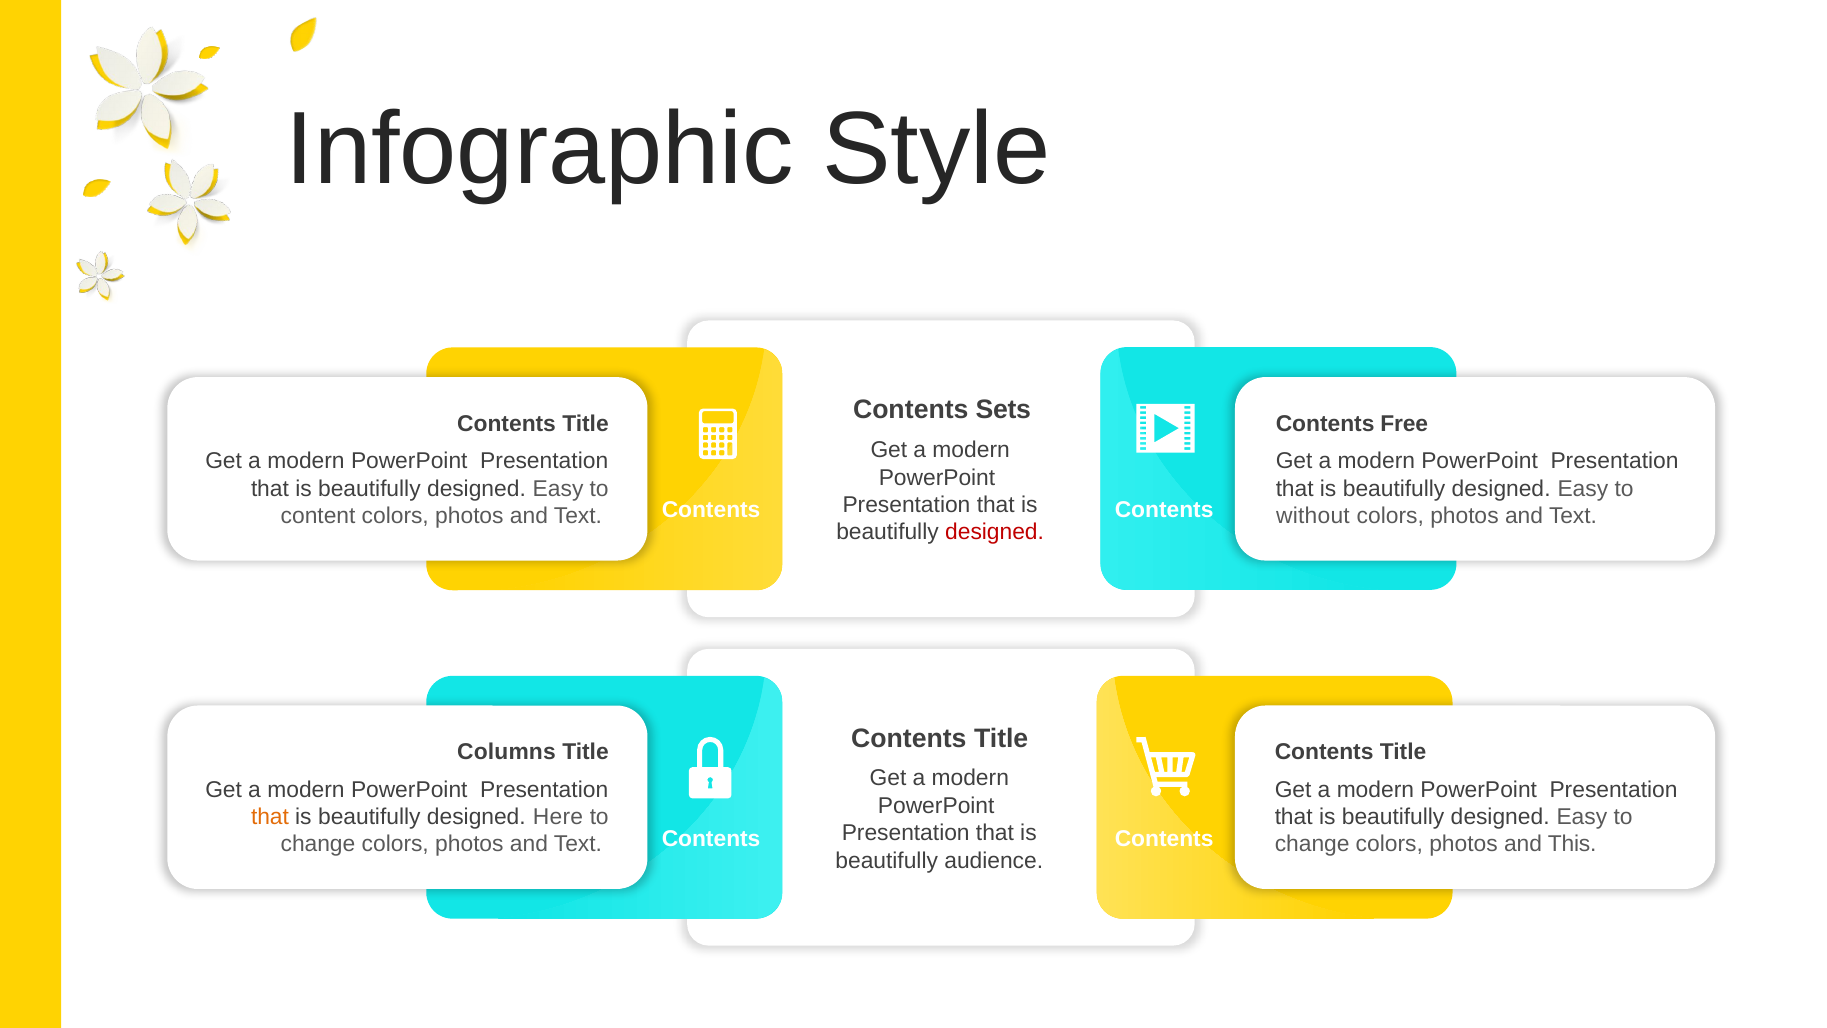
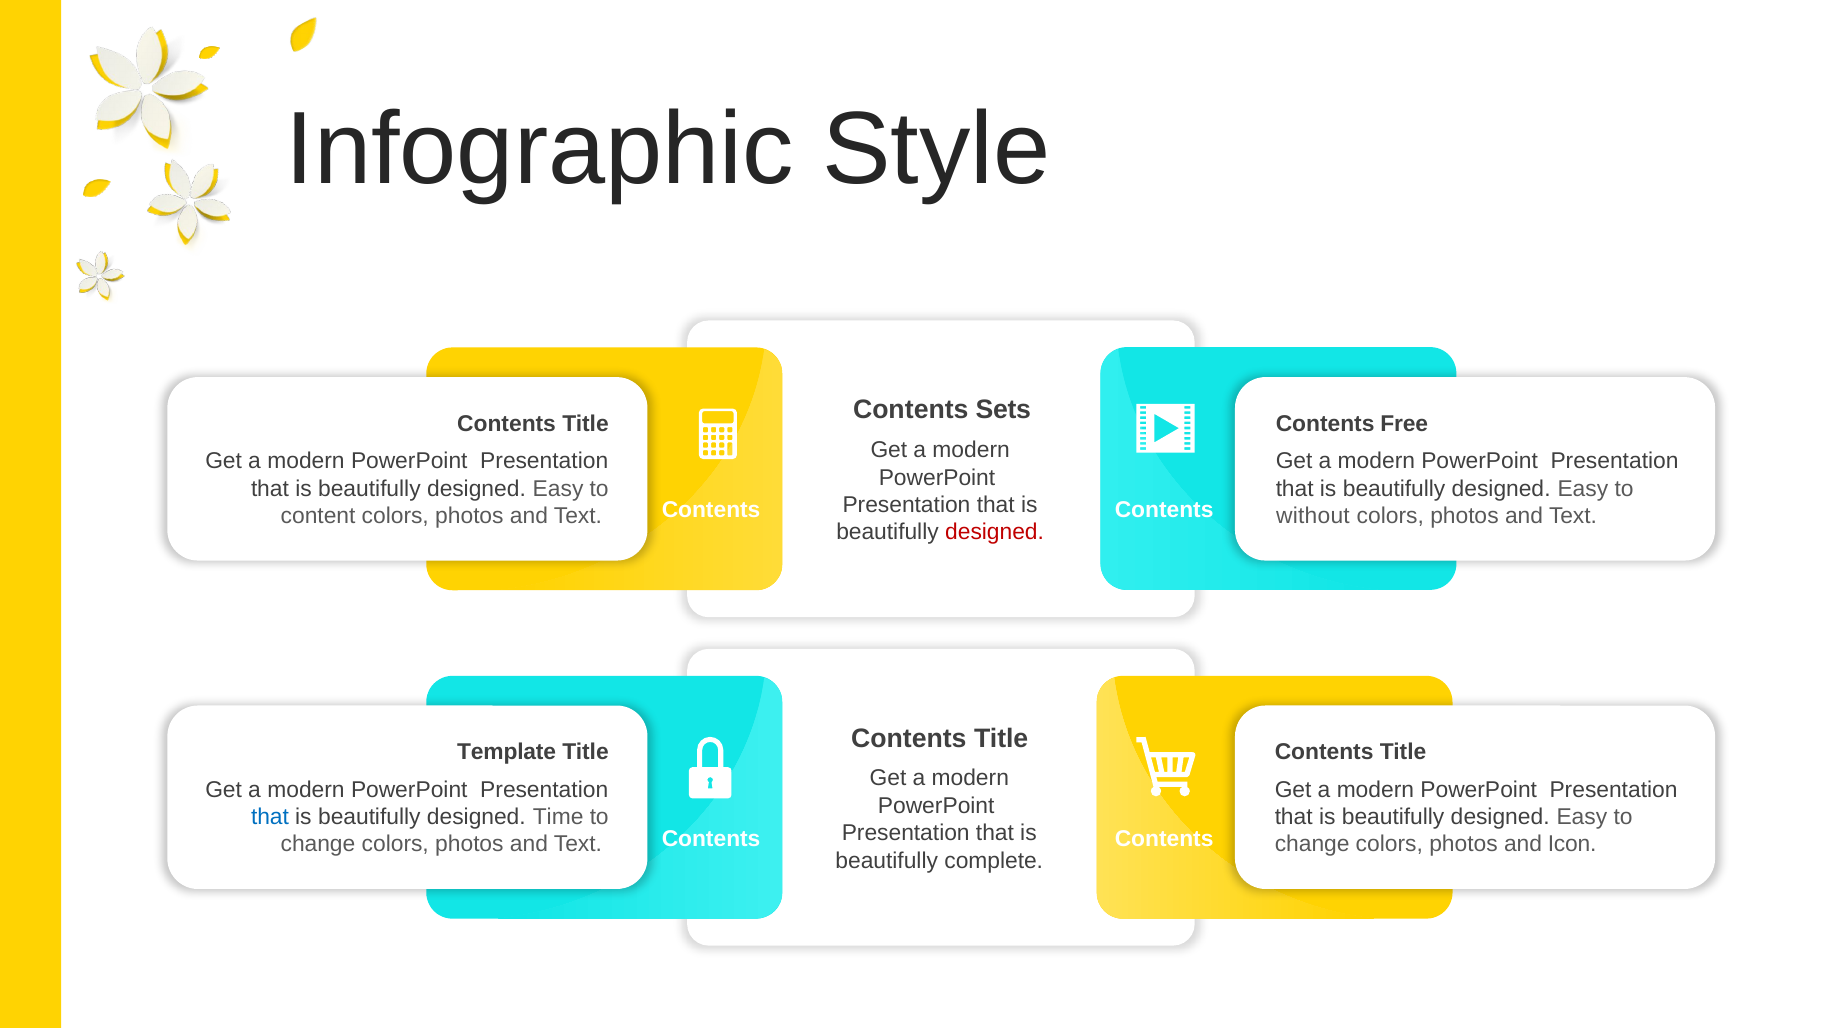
Columns: Columns -> Template
that at (270, 817) colour: orange -> blue
Here: Here -> Time
This: This -> Icon
audience: audience -> complete
